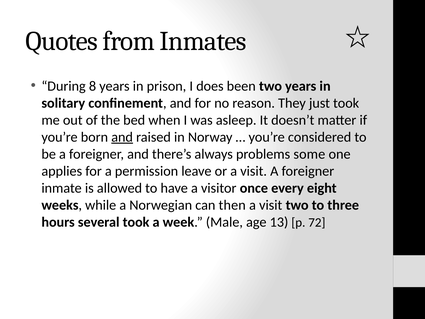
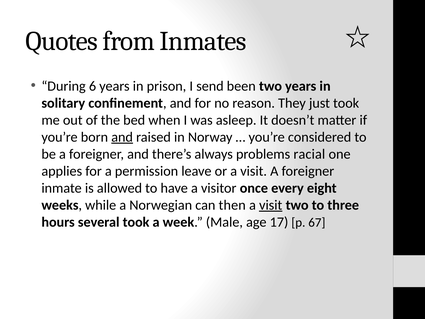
8: 8 -> 6
does: does -> send
some: some -> racial
visit at (271, 205) underline: none -> present
13: 13 -> 17
72: 72 -> 67
